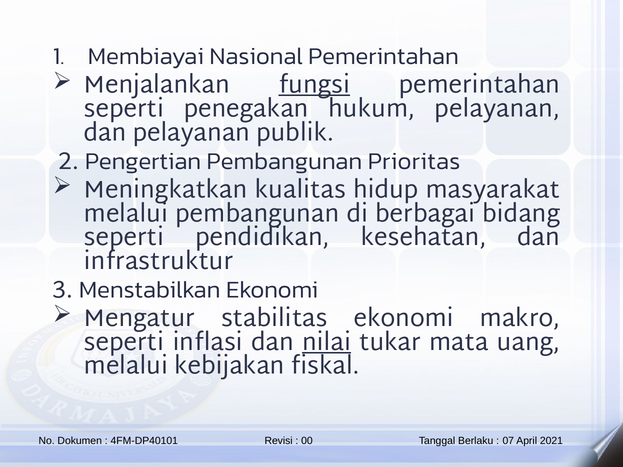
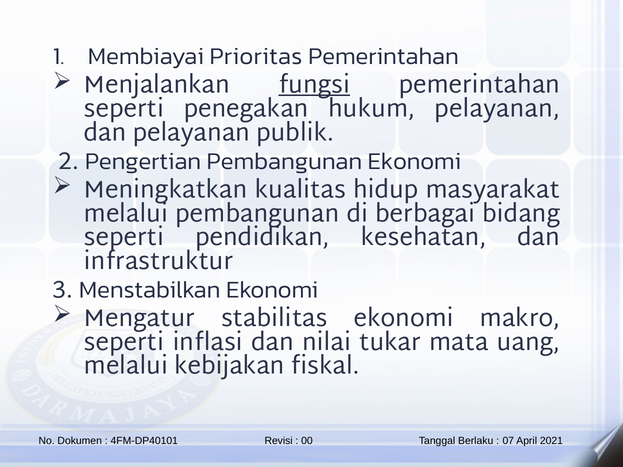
Nasional: Nasional -> Prioritas
Pembangunan Prioritas: Prioritas -> Ekonomi
nilai underline: present -> none
